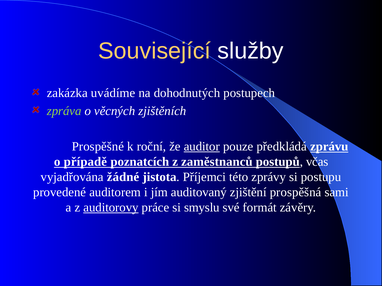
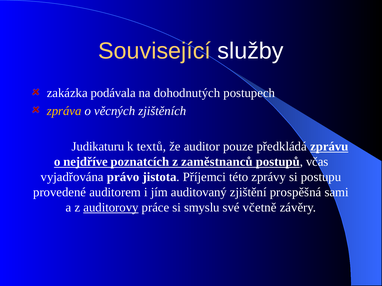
uvádíme: uvádíme -> podávala
zpráva colour: light green -> yellow
Prospěšné: Prospěšné -> Judikaturu
roční: roční -> textů
auditor underline: present -> none
případě: případě -> nejdříve
žádné: žádné -> právo
formát: formát -> včetně
